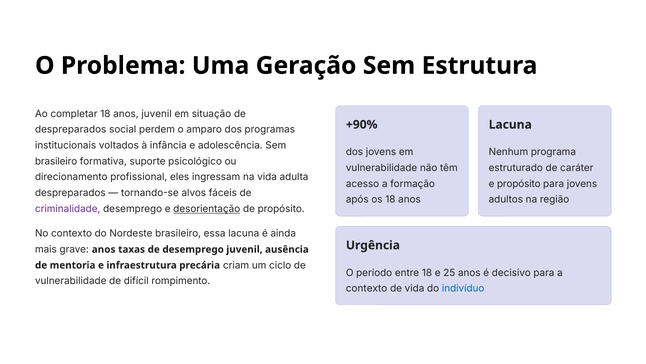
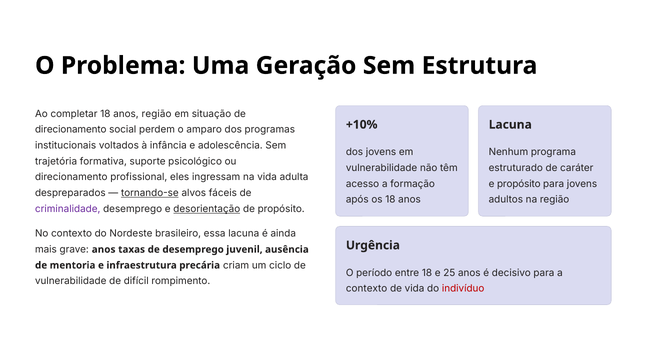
anos juvenil: juvenil -> região
+90%: +90% -> +10%
despreparados at (71, 130): despreparados -> direcionamento
brasileiro at (56, 161): brasileiro -> trajetória
tornando-se underline: none -> present
indivíduo colour: blue -> red
